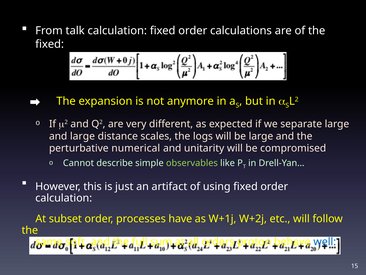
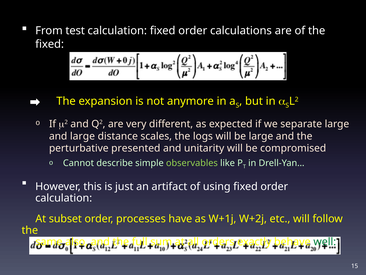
talk: talk -> test
numerical: numerical -> presented
soft: soft -> also
proton: proton -> exactly
well colour: blue -> green
